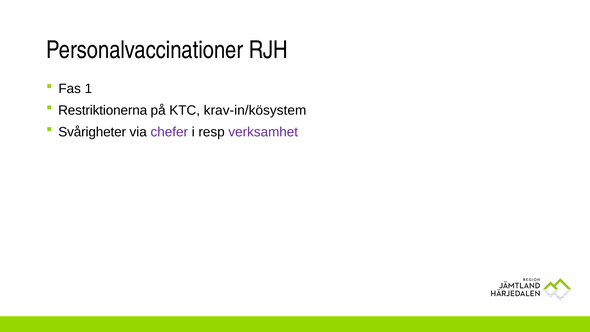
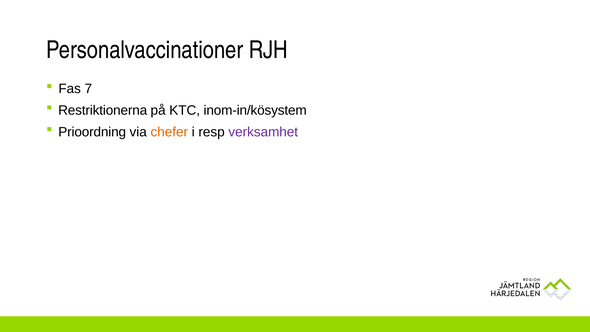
1: 1 -> 7
krav-in/kösystem: krav-in/kösystem -> inom-in/kösystem
Svårigheter: Svårigheter -> Prioordning
chefer colour: purple -> orange
